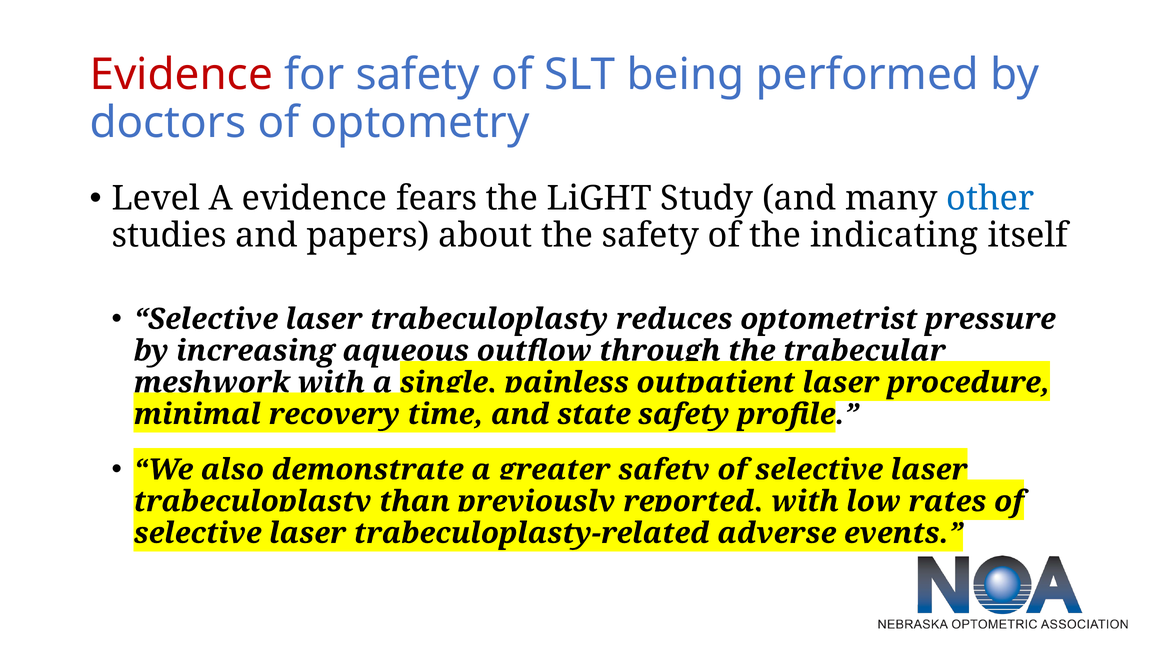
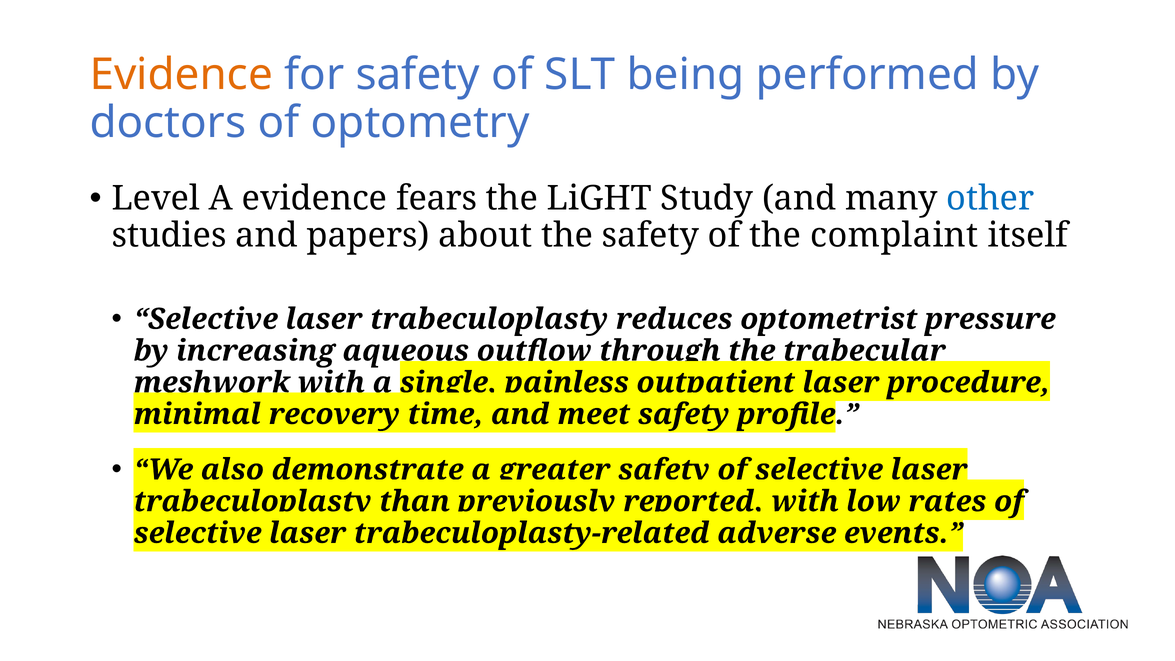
Evidence at (181, 75) colour: red -> orange
indicating: indicating -> complaint
state: state -> meet
